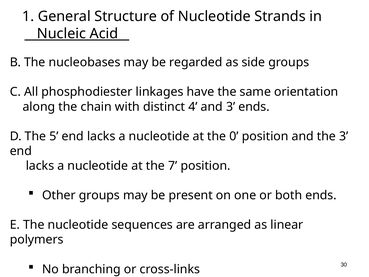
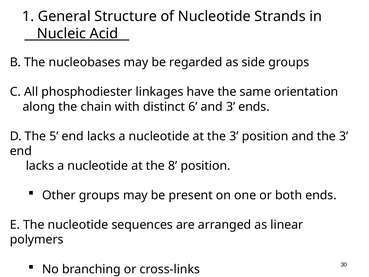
4: 4 -> 6
at the 0: 0 -> 3
7: 7 -> 8
